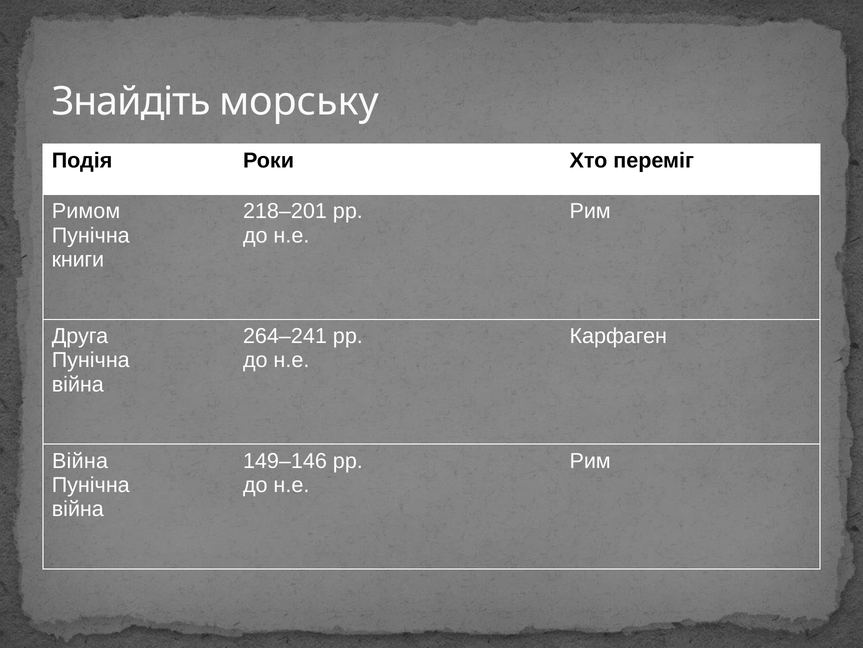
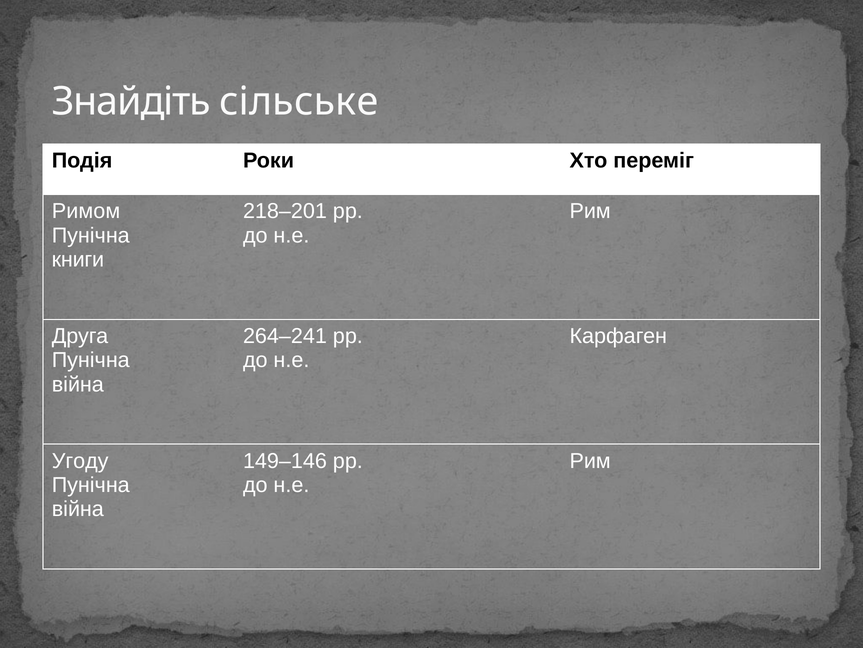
морську: морську -> сільське
Війна at (80, 460): Війна -> Угоду
